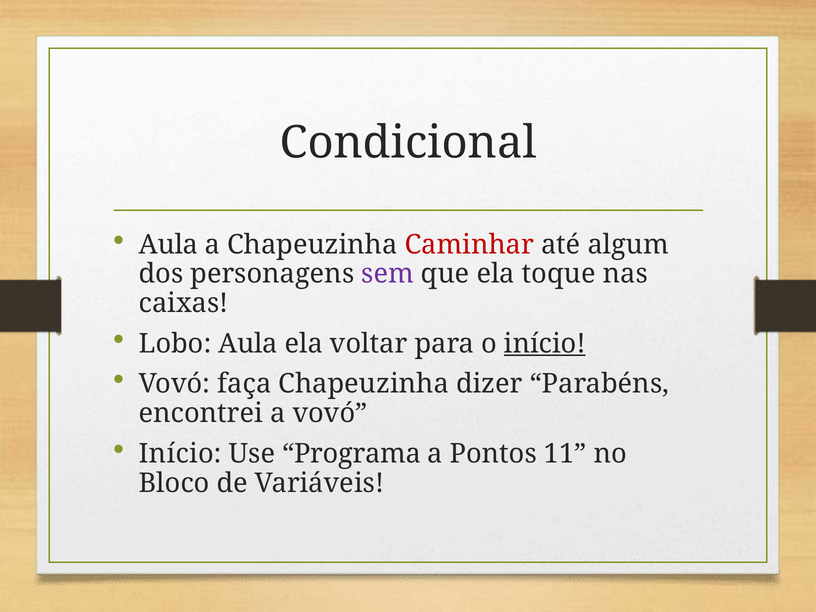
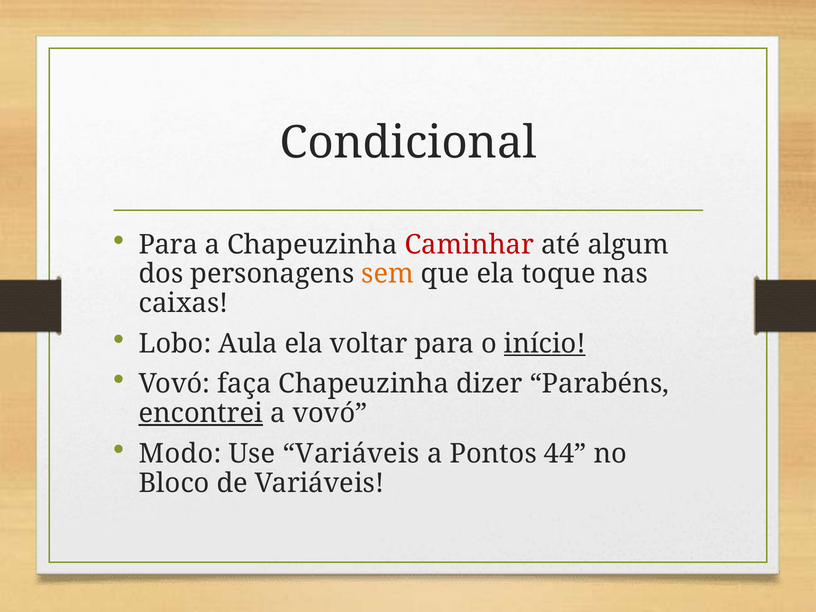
Aula at (168, 245): Aula -> Para
sem colour: purple -> orange
encontrei underline: none -> present
Início at (180, 454): Início -> Modo
Use Programa: Programa -> Variáveis
11: 11 -> 44
